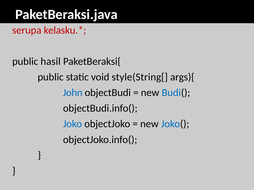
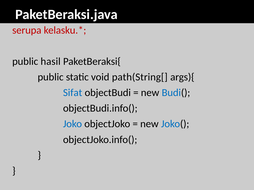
style(String[: style(String[ -> path(String[
John: John -> Sifat
